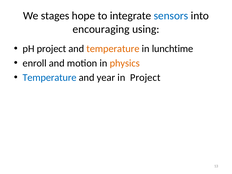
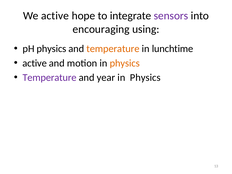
We stages: stages -> active
sensors colour: blue -> purple
pH project: project -> physics
enroll at (35, 63): enroll -> active
Temperature at (50, 78) colour: blue -> purple
Project at (145, 78): Project -> Physics
